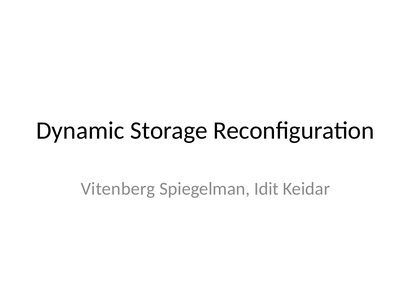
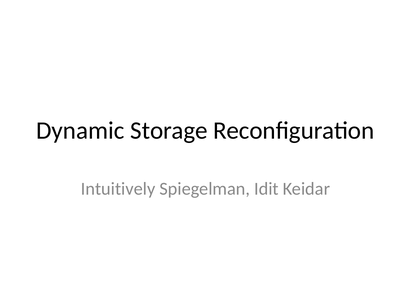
Vitenberg: Vitenberg -> Intuitively
